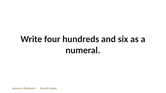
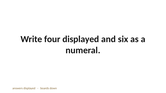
four hundreds: hundreds -> displayed
